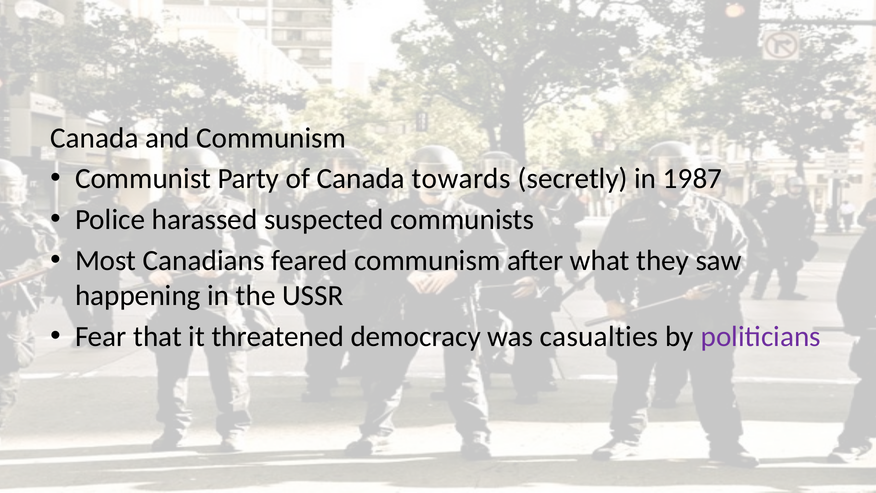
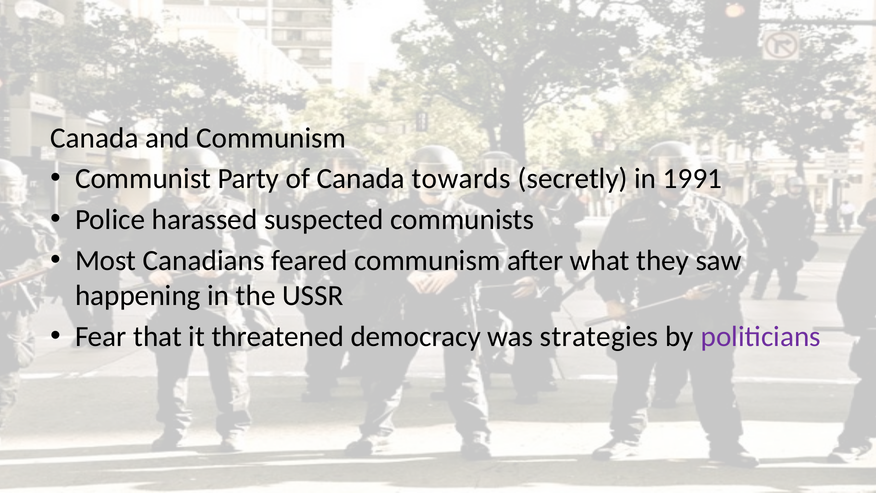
1987: 1987 -> 1991
casualties: casualties -> strategies
